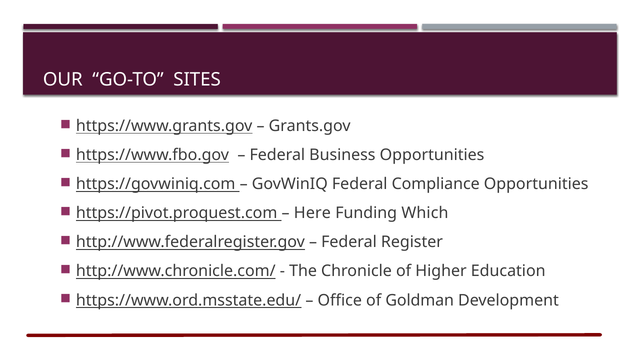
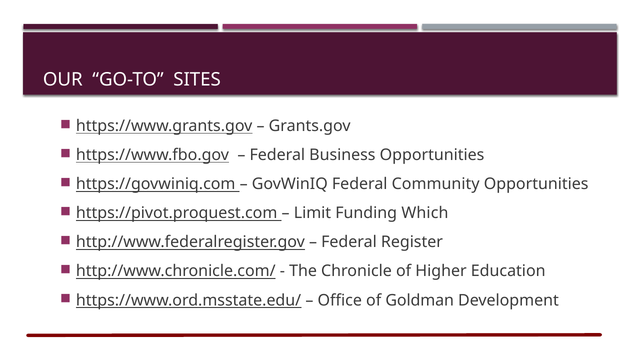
Compliance: Compliance -> Community
Here: Here -> Limit
